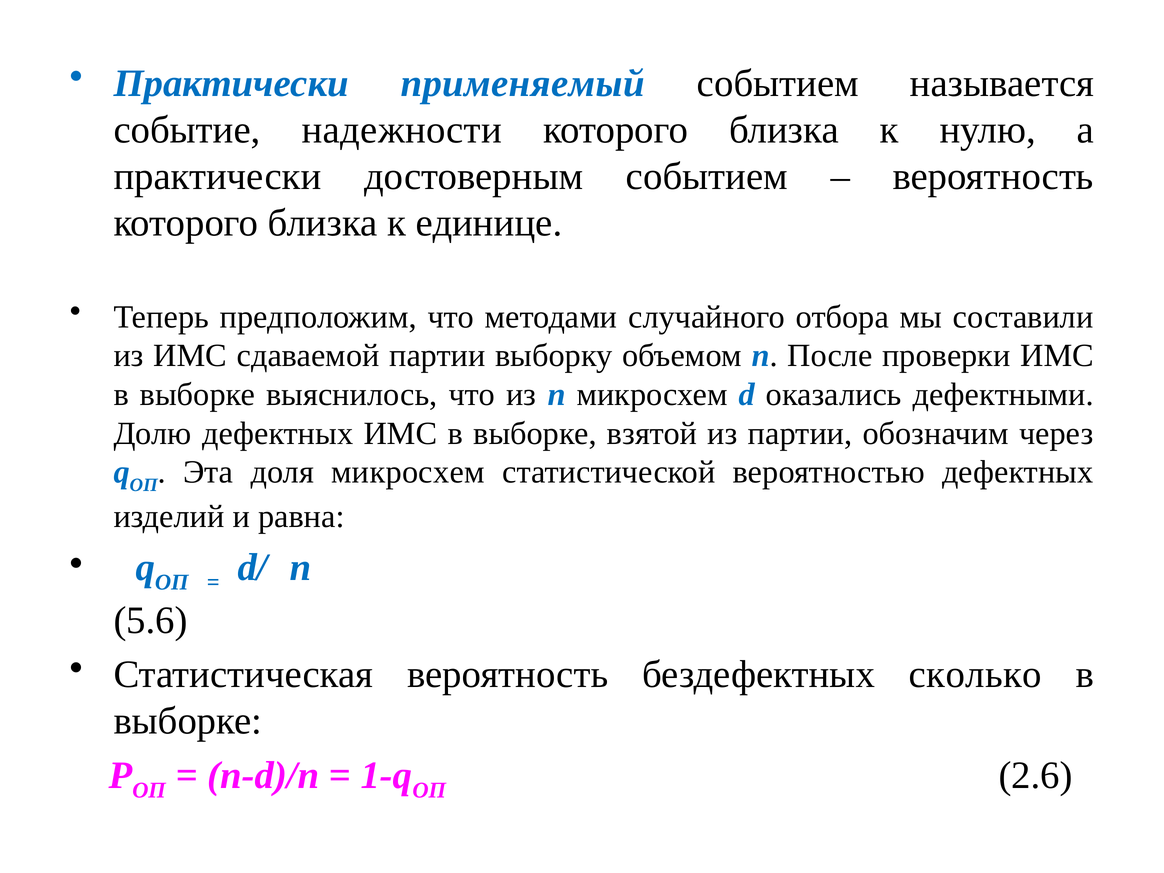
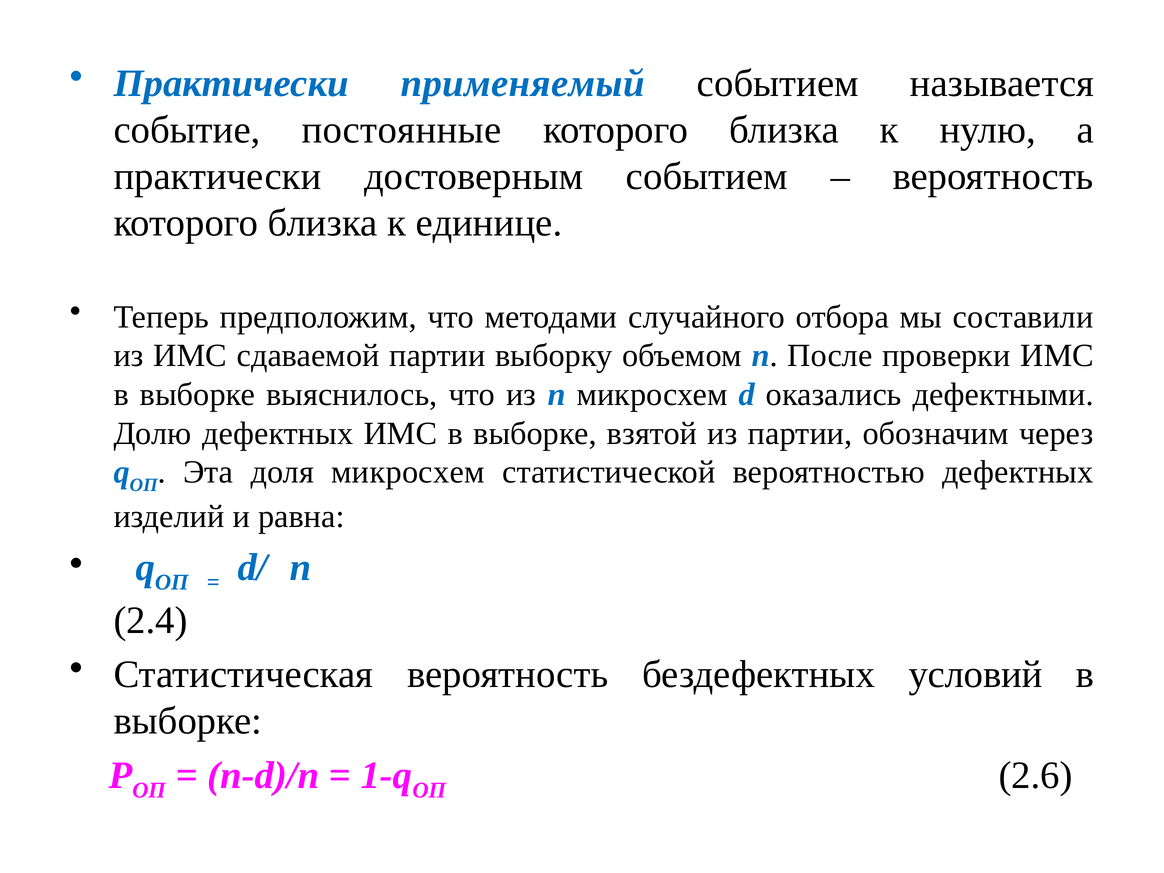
надежности: надежности -> постоянные
5.6: 5.6 -> 2.4
сколько: сколько -> условий
